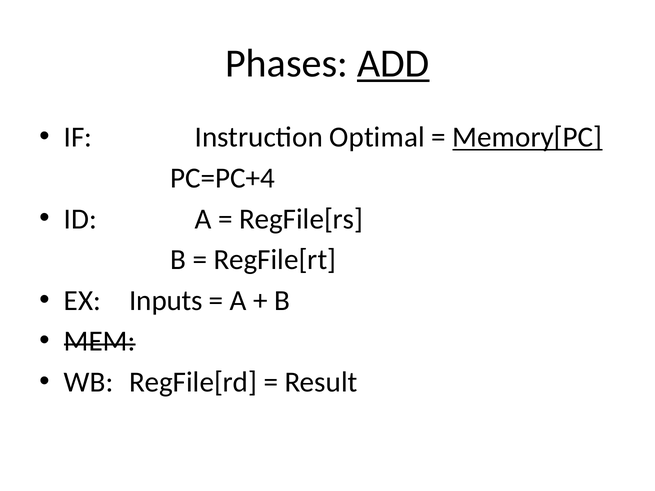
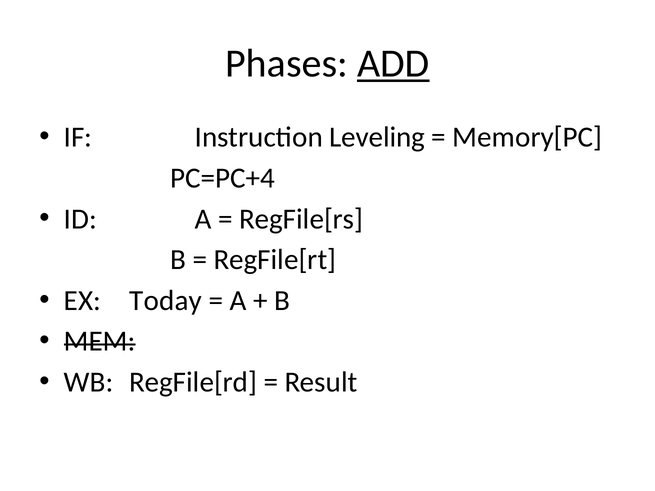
Optimal: Optimal -> Leveling
Memory[PC underline: present -> none
Inputs: Inputs -> Today
